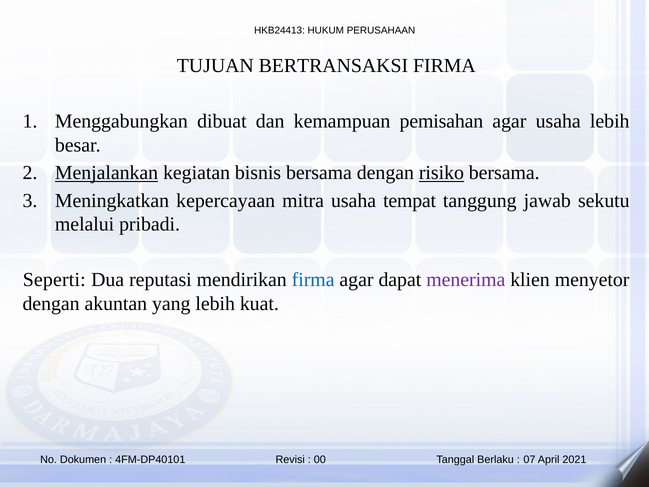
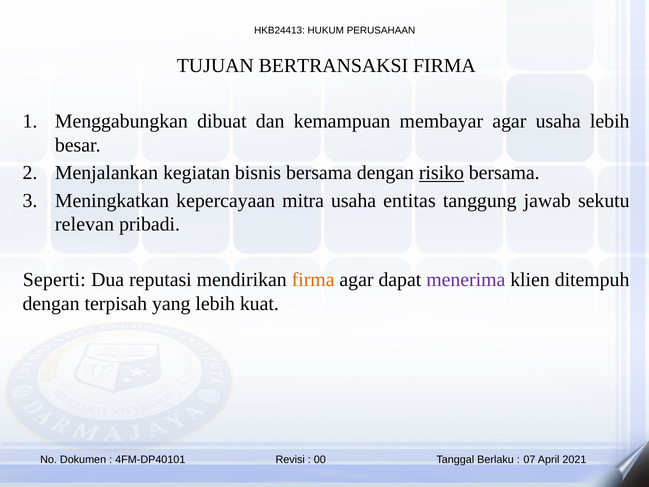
pemisahan: pemisahan -> membayar
Menjalankan underline: present -> none
tempat: tempat -> entitas
melalui: melalui -> relevan
firma at (313, 280) colour: blue -> orange
menyetor: menyetor -> ditempuh
akuntan: akuntan -> terpisah
